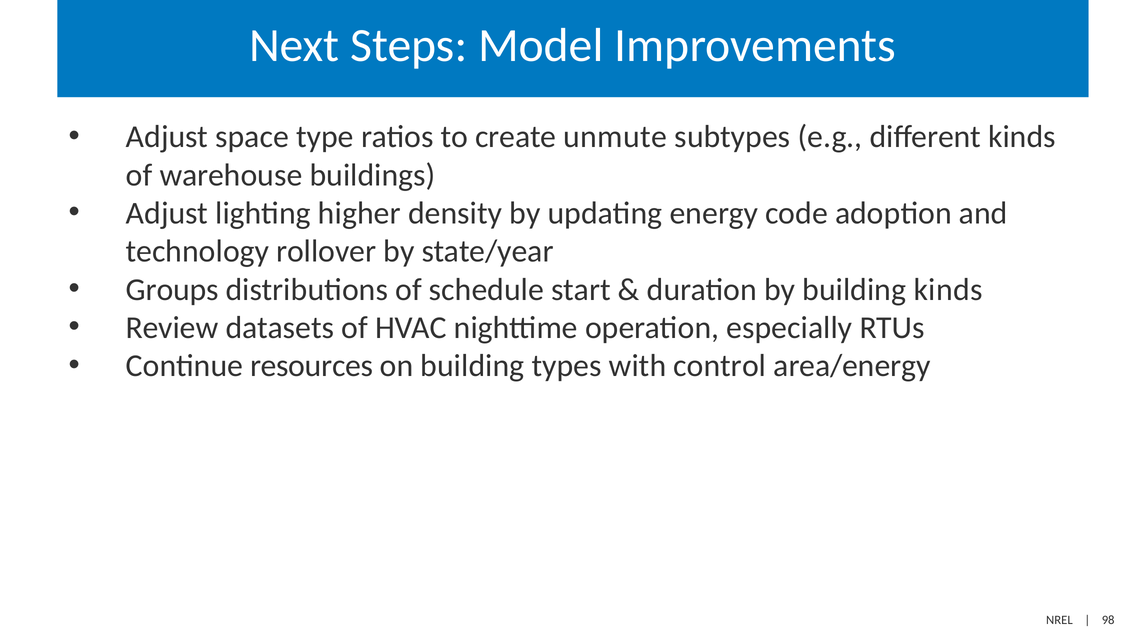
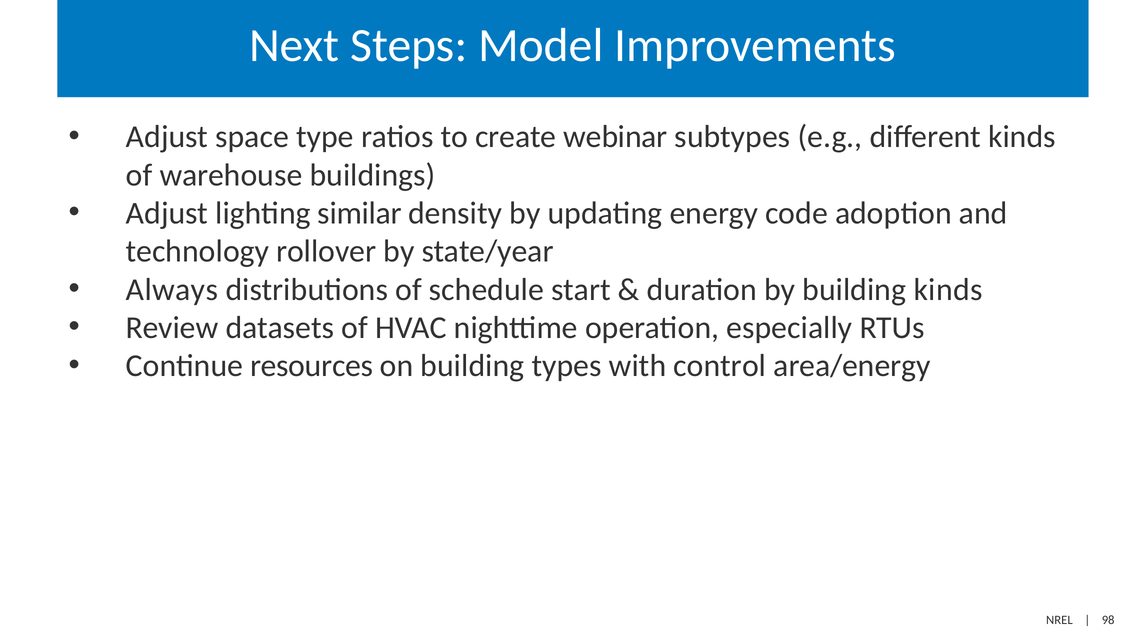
unmute: unmute -> webinar
higher: higher -> similar
Groups: Groups -> Always
